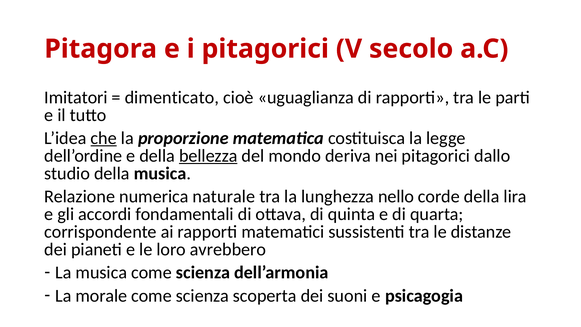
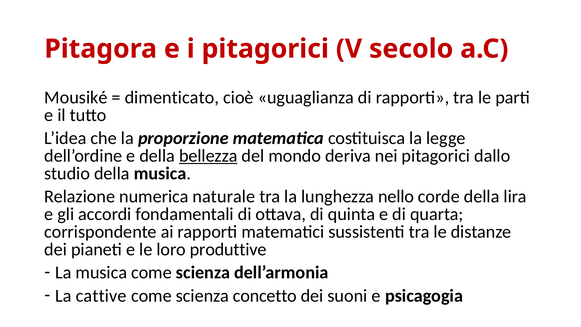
Imitatori: Imitatori -> Mousiké
che underline: present -> none
avrebbero: avrebbero -> produttive
morale: morale -> cattive
scoperta: scoperta -> concetto
